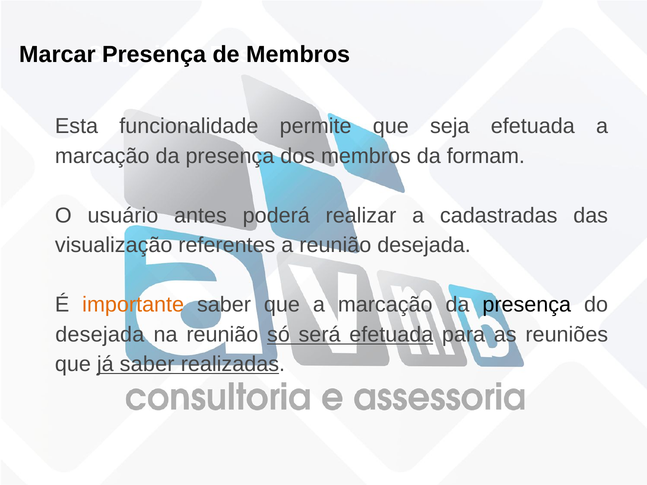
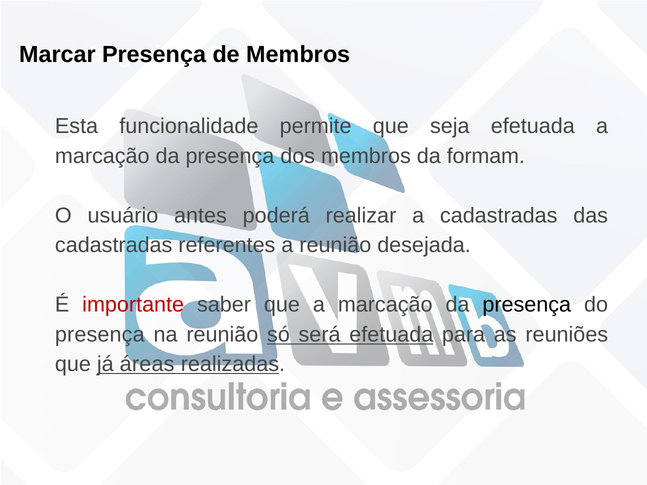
visualização at (114, 245): visualização -> cadastradas
importante colour: orange -> red
desejada at (100, 335): desejada -> presença
já saber: saber -> áreas
